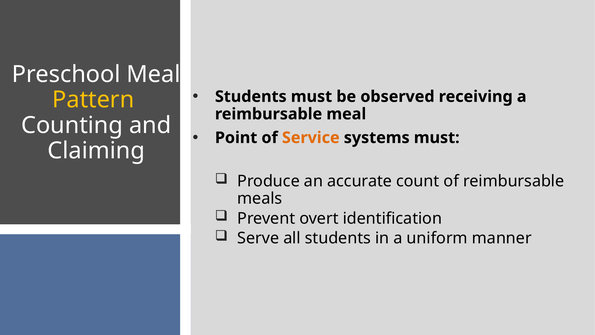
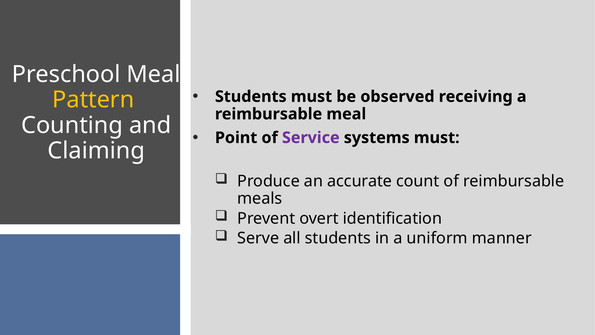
Service colour: orange -> purple
